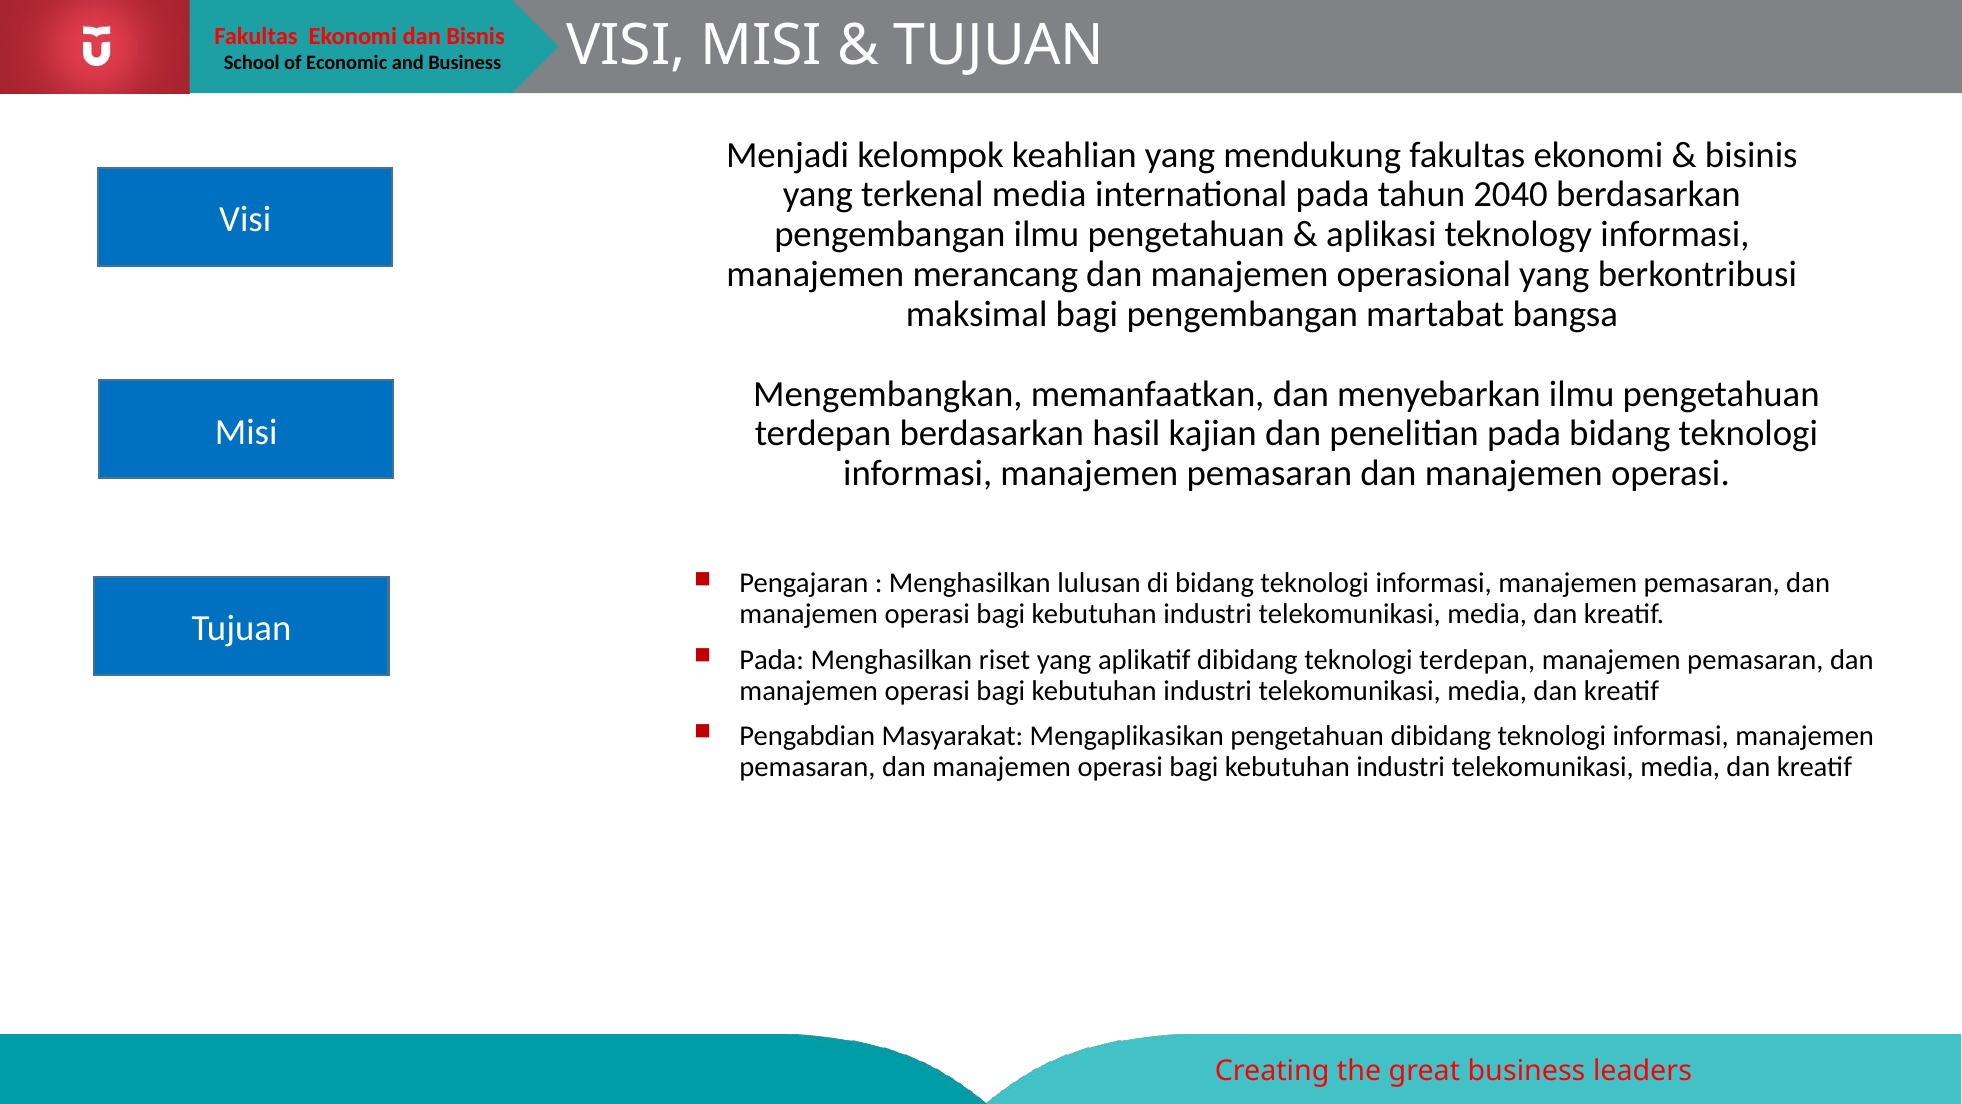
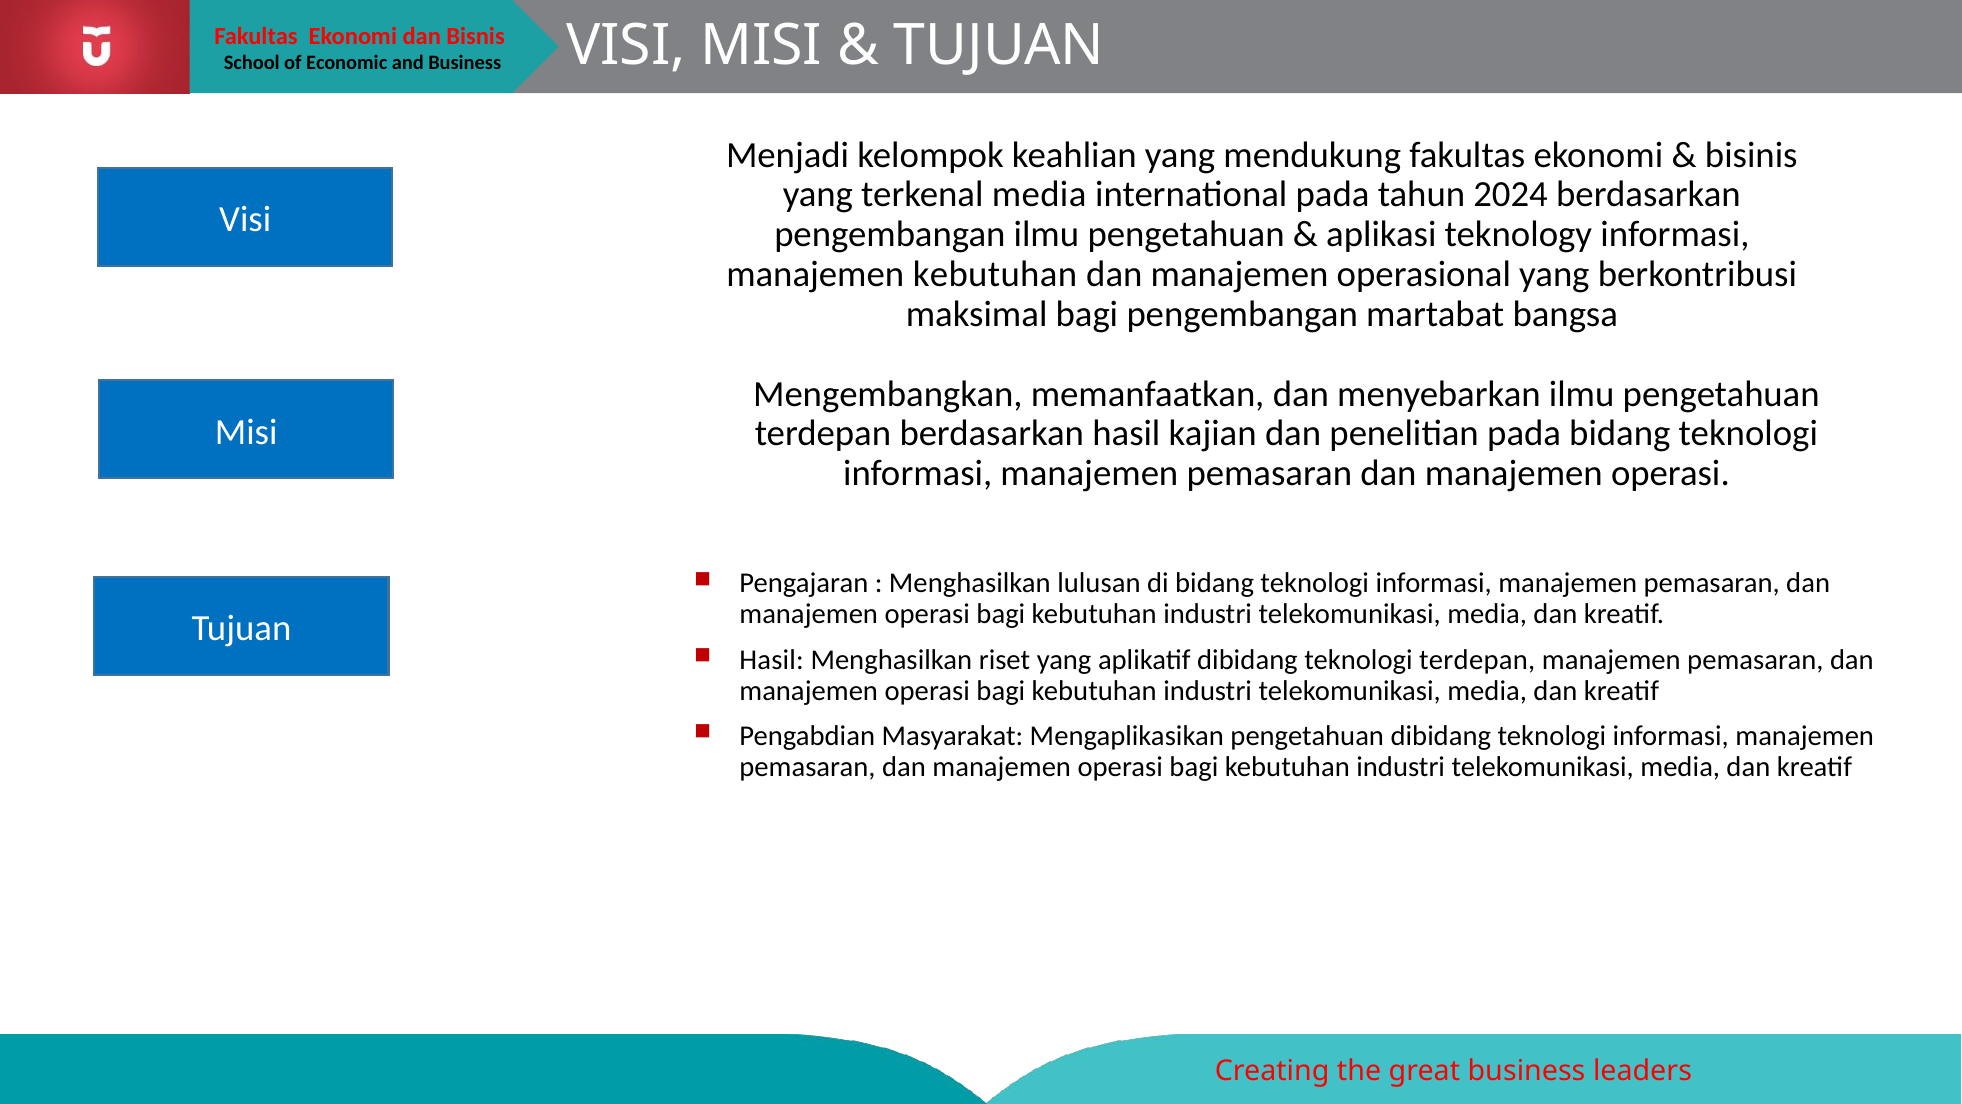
2040: 2040 -> 2024
manajemen merancang: merancang -> kebutuhan
Pada at (772, 659): Pada -> Hasil
